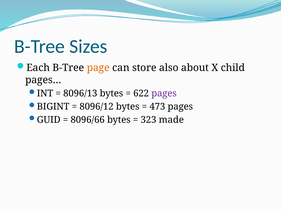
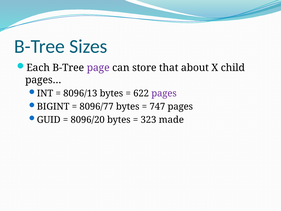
page colour: orange -> purple
also: also -> that
8096/12: 8096/12 -> 8096/77
473: 473 -> 747
8096/66: 8096/66 -> 8096/20
